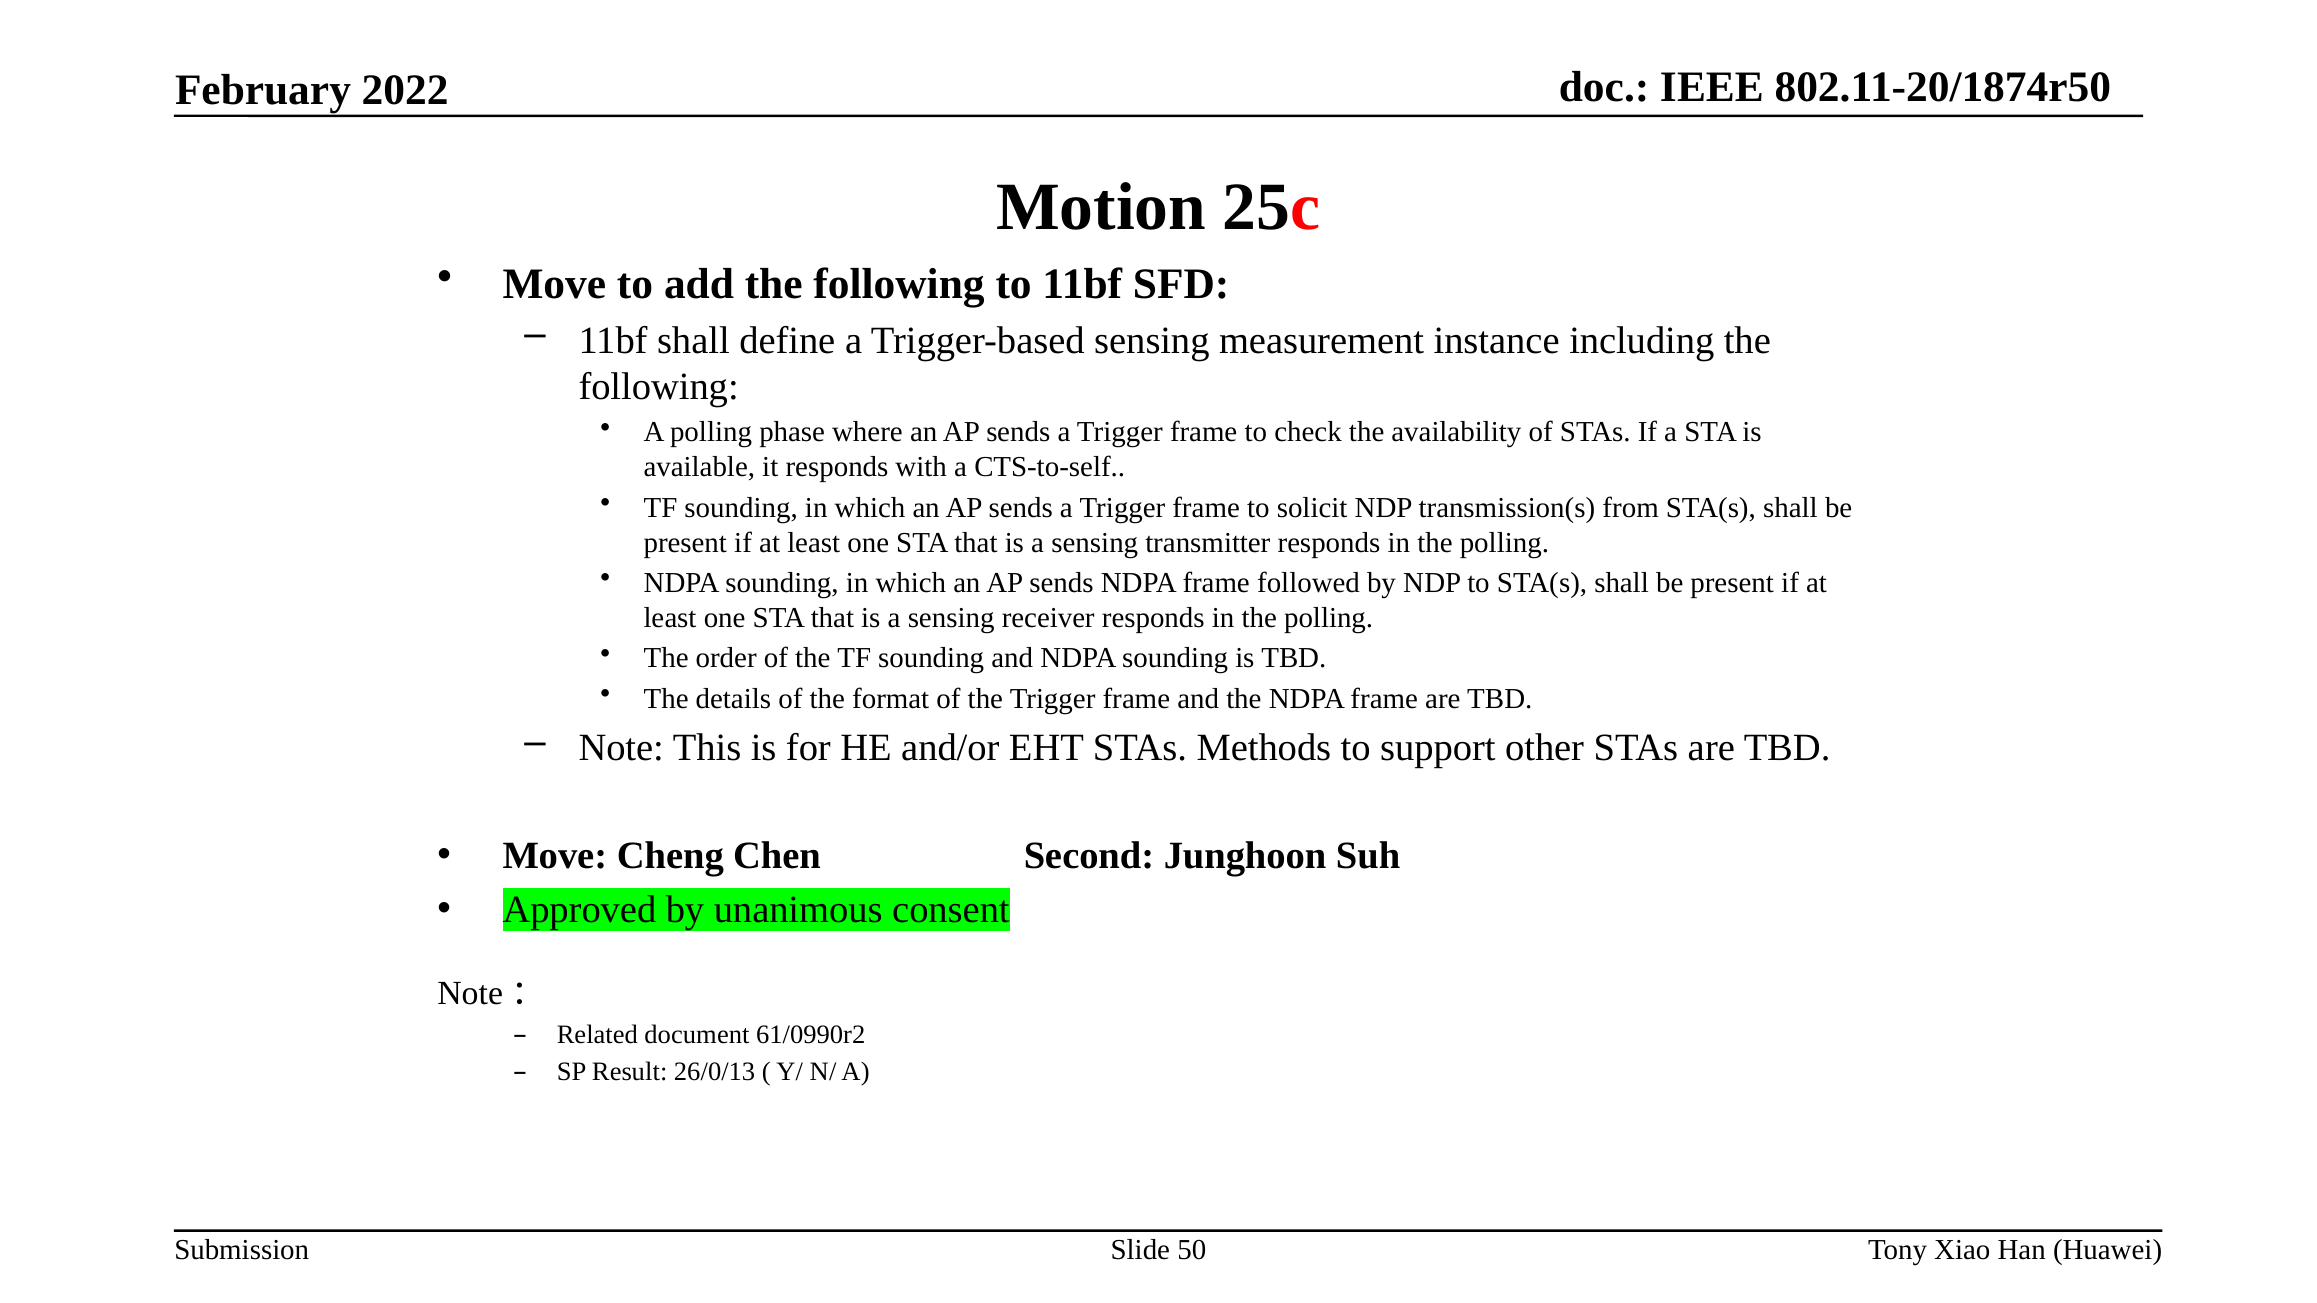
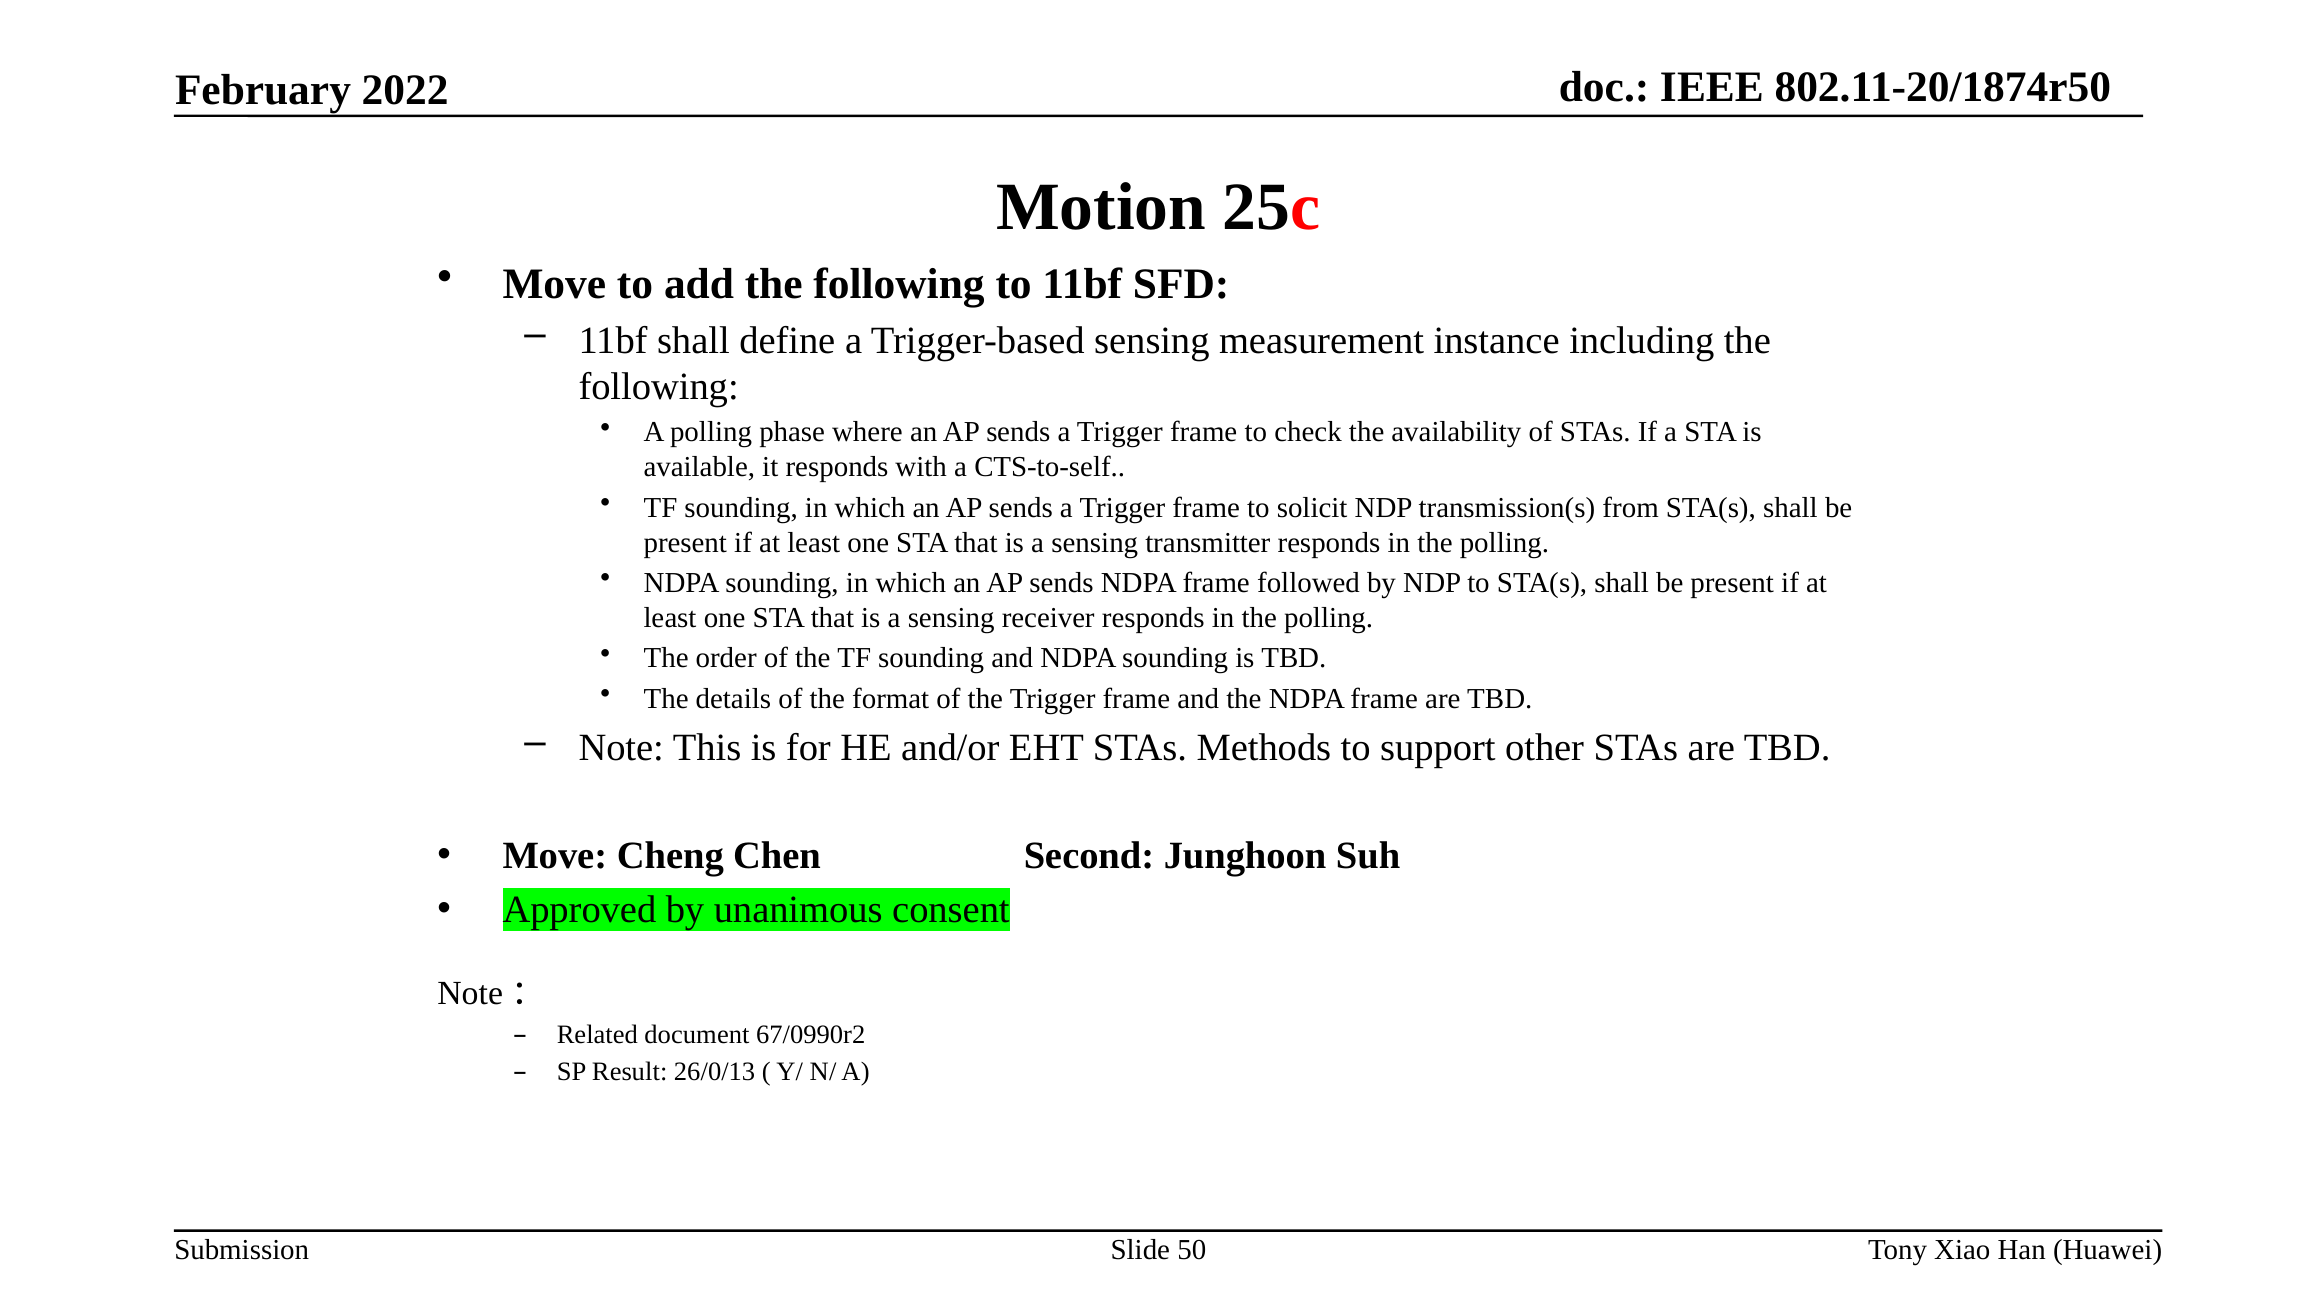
61/0990r2: 61/0990r2 -> 67/0990r2
